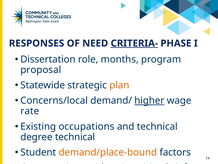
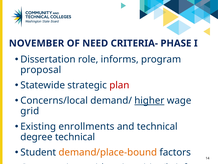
RESPONSES: RESPONSES -> NOVEMBER
CRITERIA- underline: present -> none
months: months -> informs
plan colour: orange -> red
rate: rate -> grid
occupations: occupations -> enrollments
